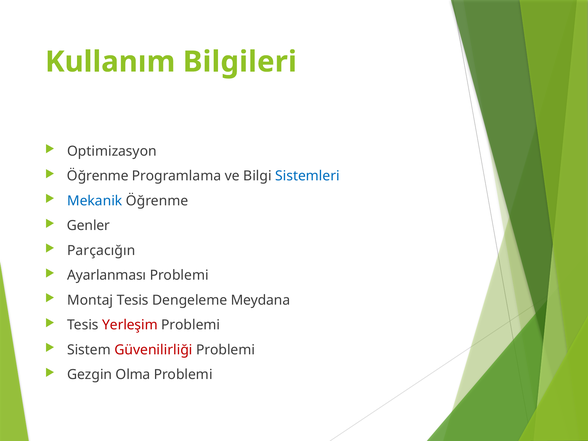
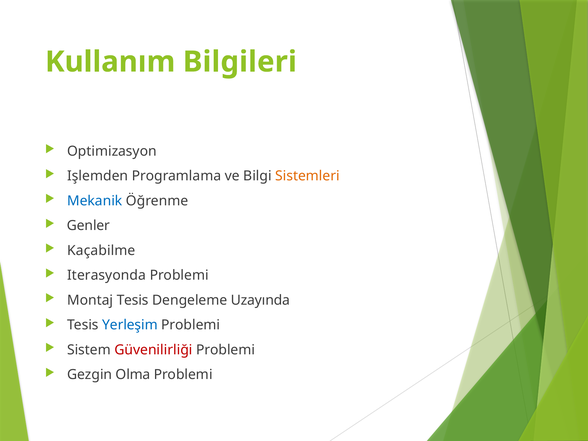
Öğrenme at (98, 176): Öğrenme -> Işlemden
Sistemleri colour: blue -> orange
Parçacığın: Parçacığın -> Kaçabilme
Ayarlanması: Ayarlanması -> Iterasyonda
Meydana: Meydana -> Uzayında
Yerleşim colour: red -> blue
